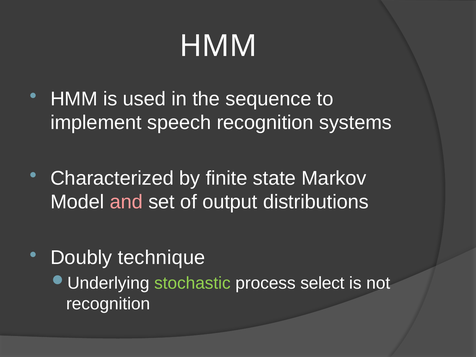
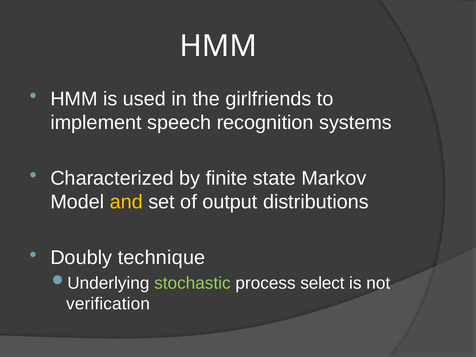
sequence: sequence -> girlfriends
and colour: pink -> yellow
recognition at (108, 304): recognition -> verification
